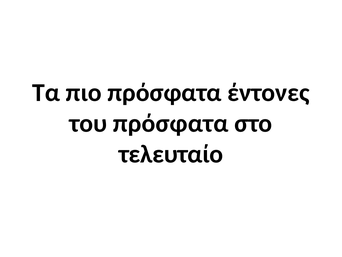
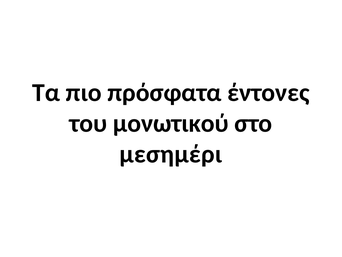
του πρόσφατα: πρόσφατα -> μονωτικού
τελευταίο: τελευταίο -> μεσημέρι
